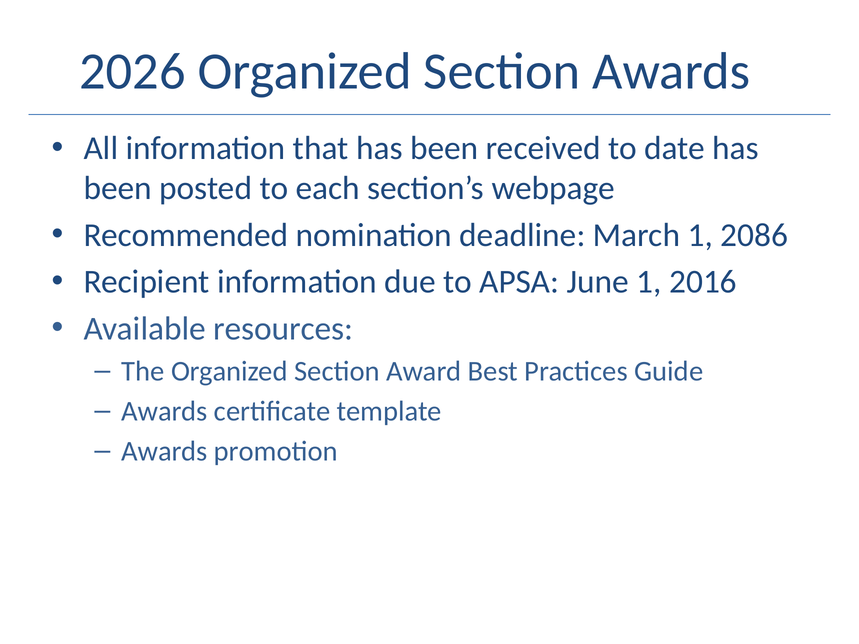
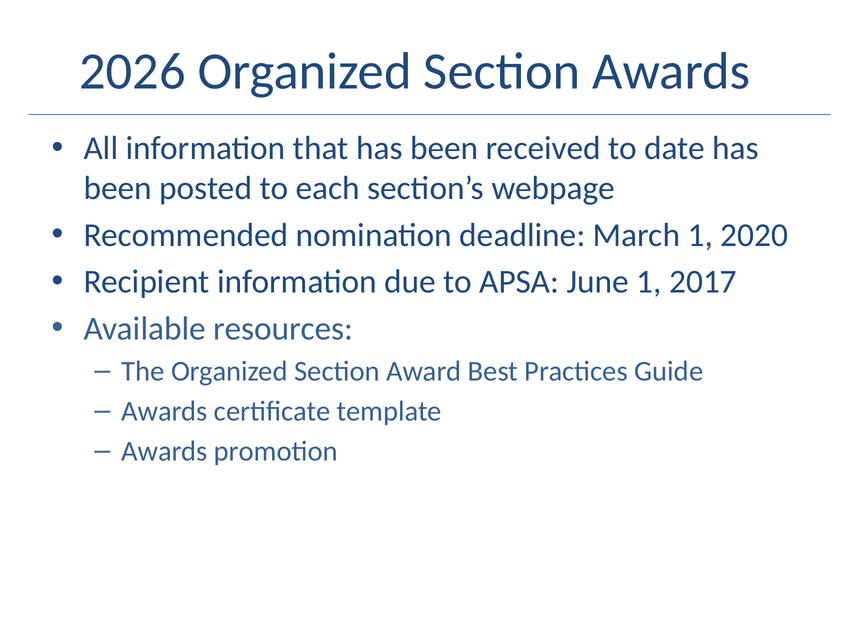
2086: 2086 -> 2020
2016: 2016 -> 2017
